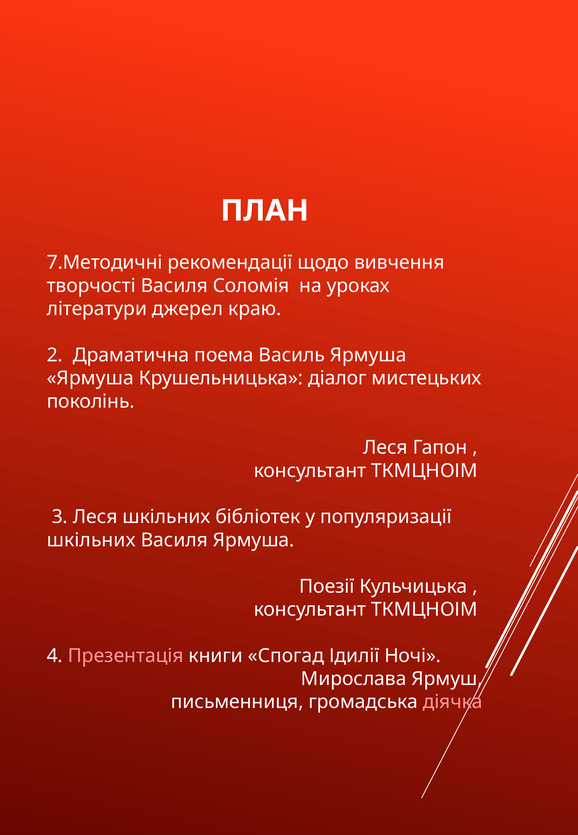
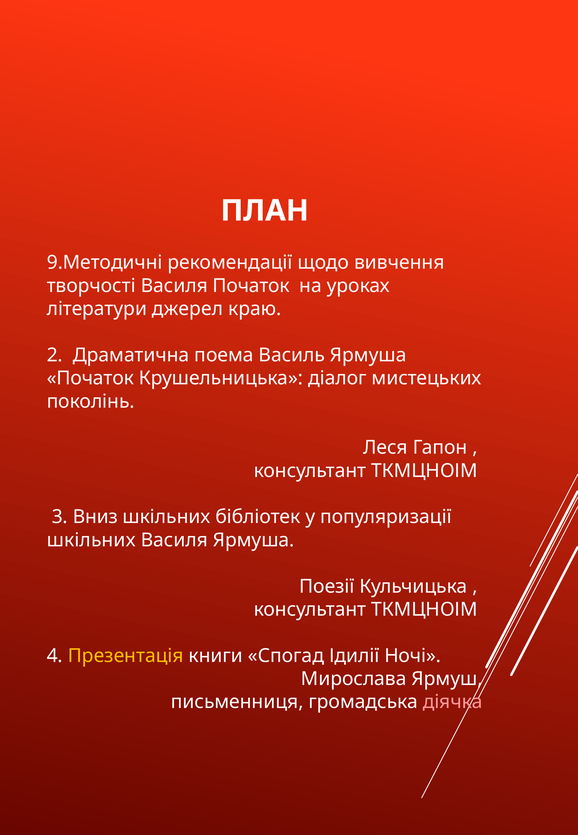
7.Методичні: 7.Методичні -> 9.Методичні
Василя Соломія: Соломія -> Початок
Ярмуша at (90, 378): Ярмуша -> Початок
3 Леся: Леся -> Вниз
Презентація colour: pink -> yellow
